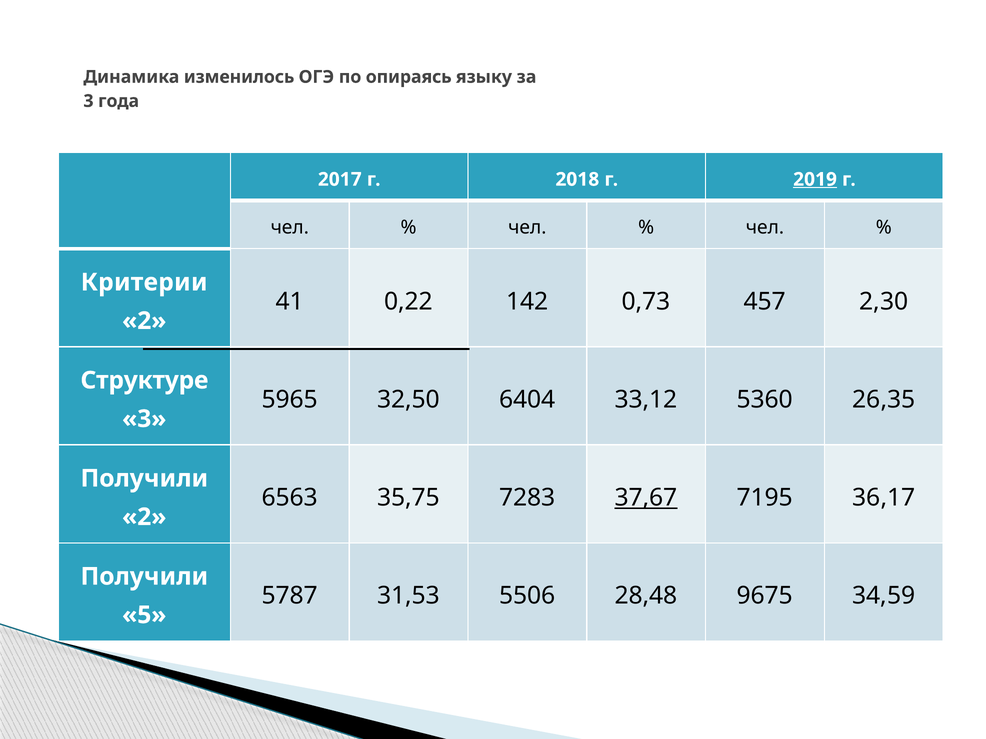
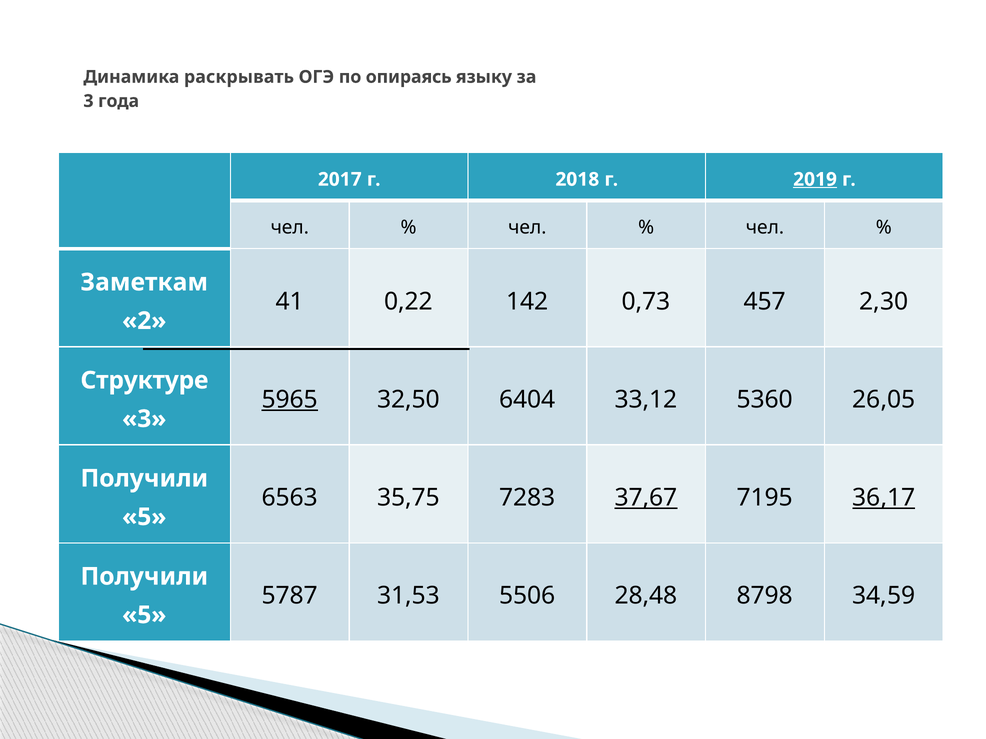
изменилось: изменилось -> раскрывать
Критерии: Критерии -> Заметкам
5965 underline: none -> present
26,35: 26,35 -> 26,05
36,17 underline: none -> present
2 at (144, 517): 2 -> 5
9675: 9675 -> 8798
